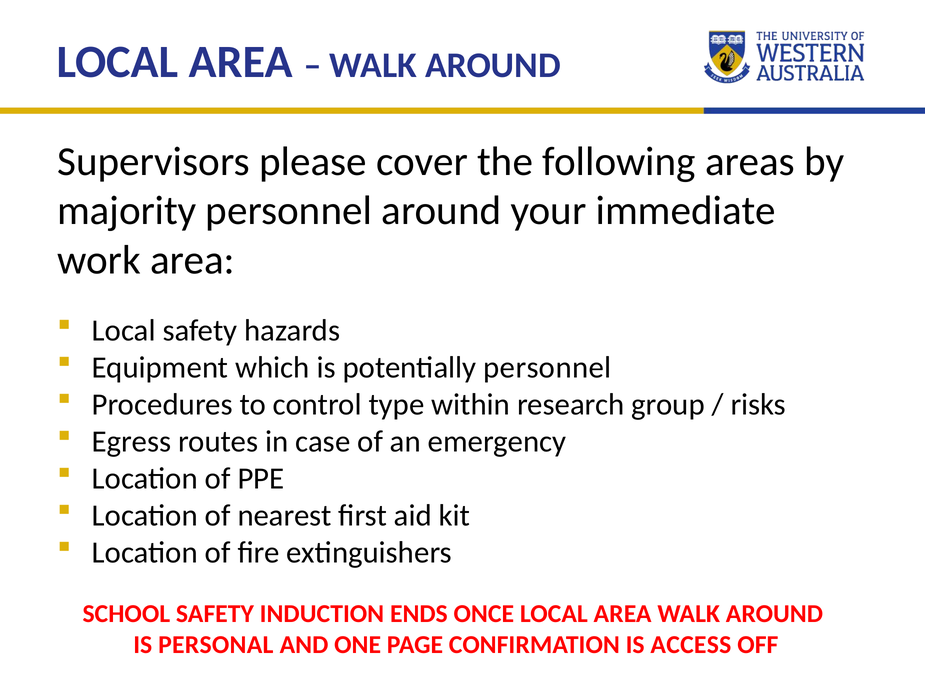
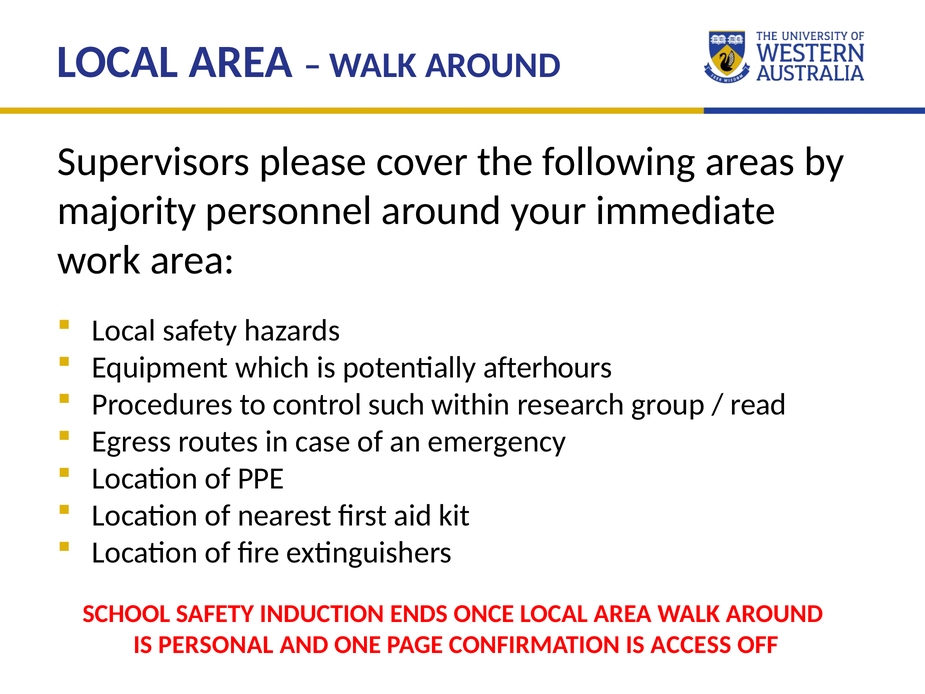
potentially personnel: personnel -> afterhours
type: type -> such
risks: risks -> read
